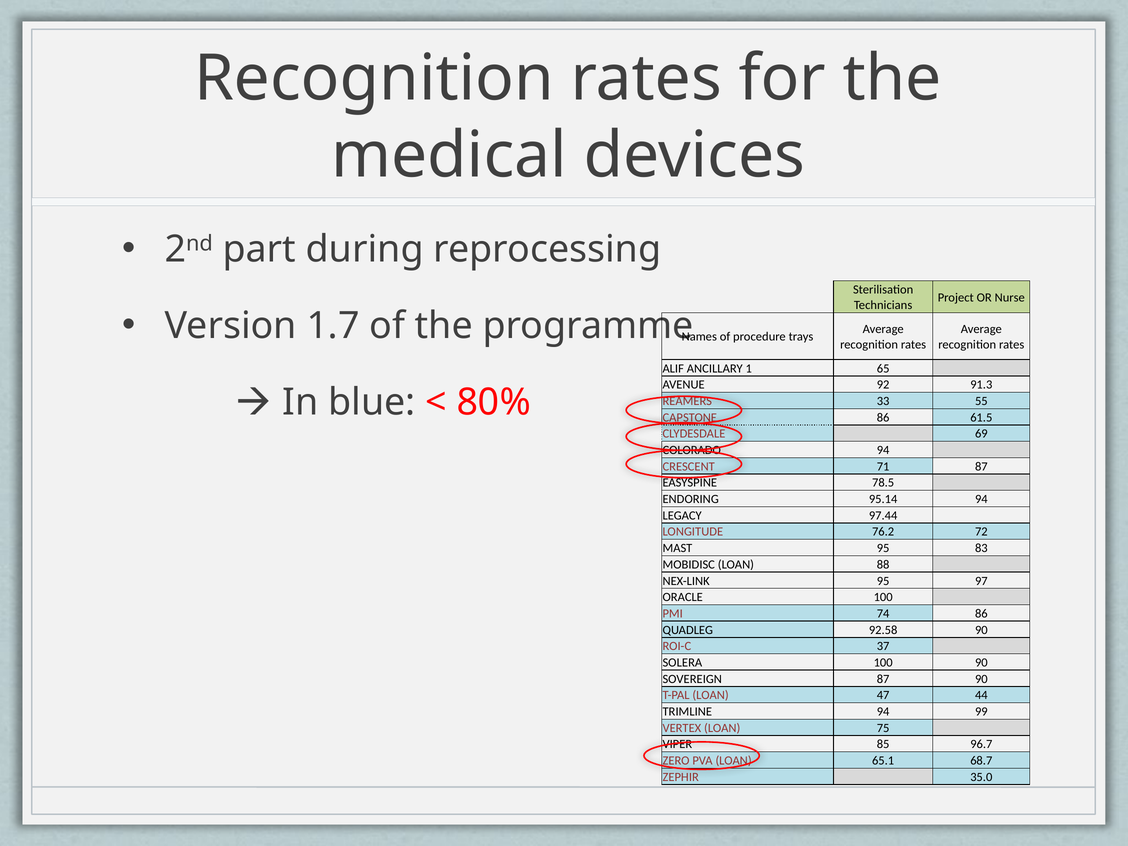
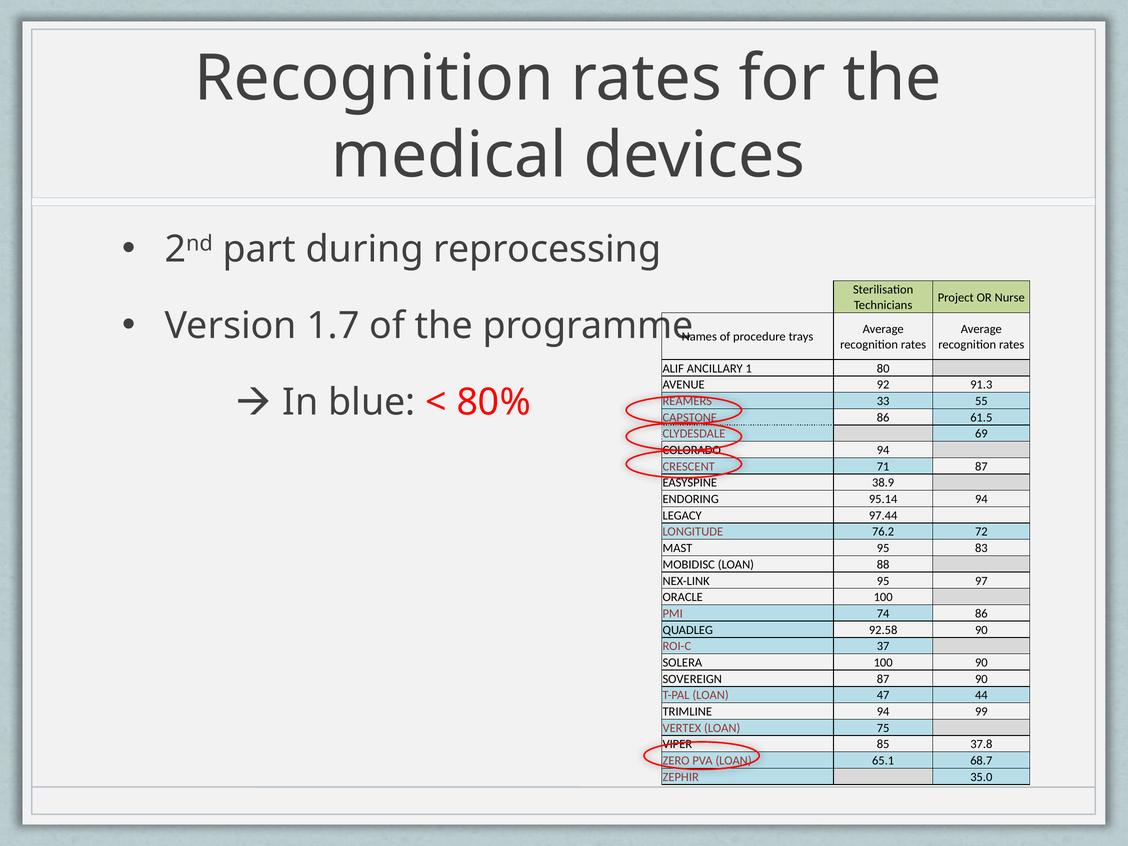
65: 65 -> 80
78.5: 78.5 -> 38.9
96.7: 96.7 -> 37.8
